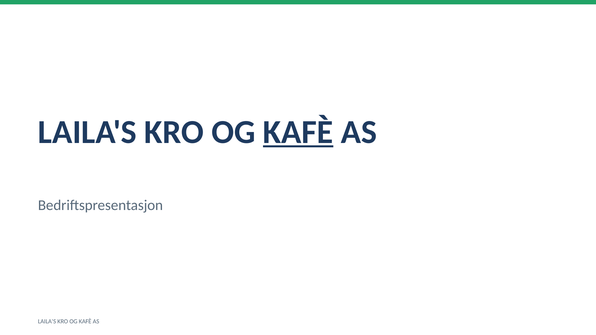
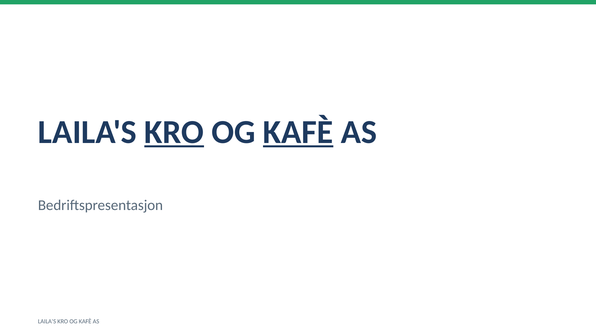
KRO at (174, 132) underline: none -> present
